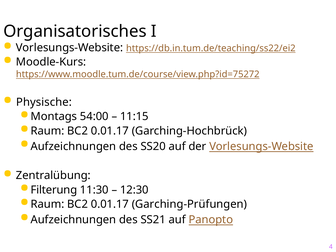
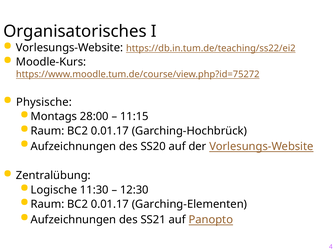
54:00: 54:00 -> 28:00
Filterung: Filterung -> Logische
Garching-Prüfungen: Garching-Prüfungen -> Garching-Elementen
